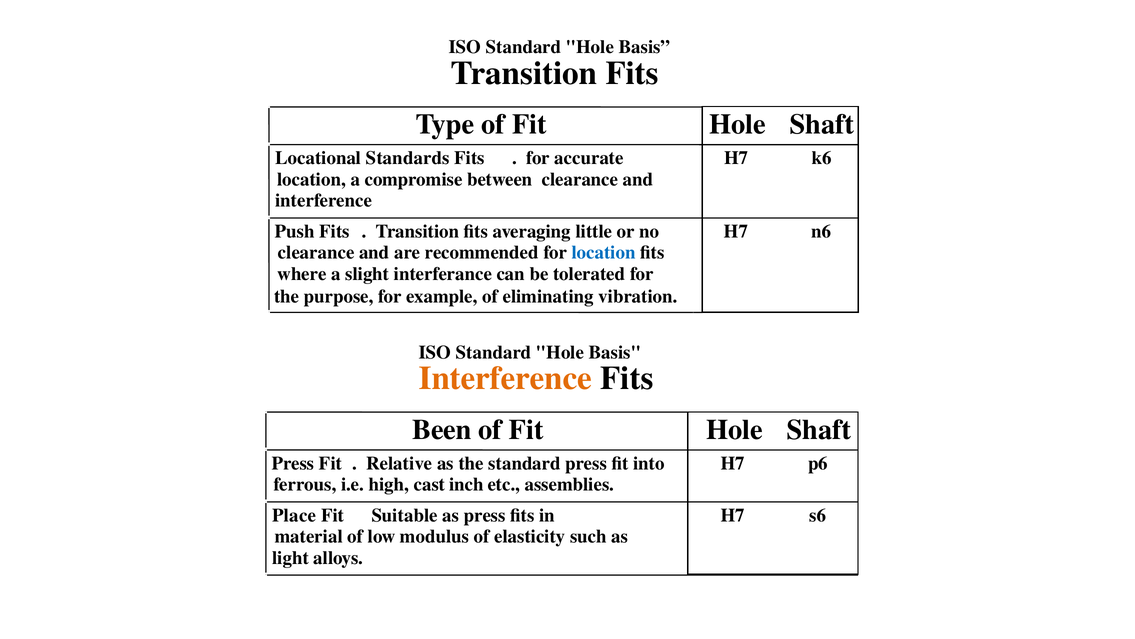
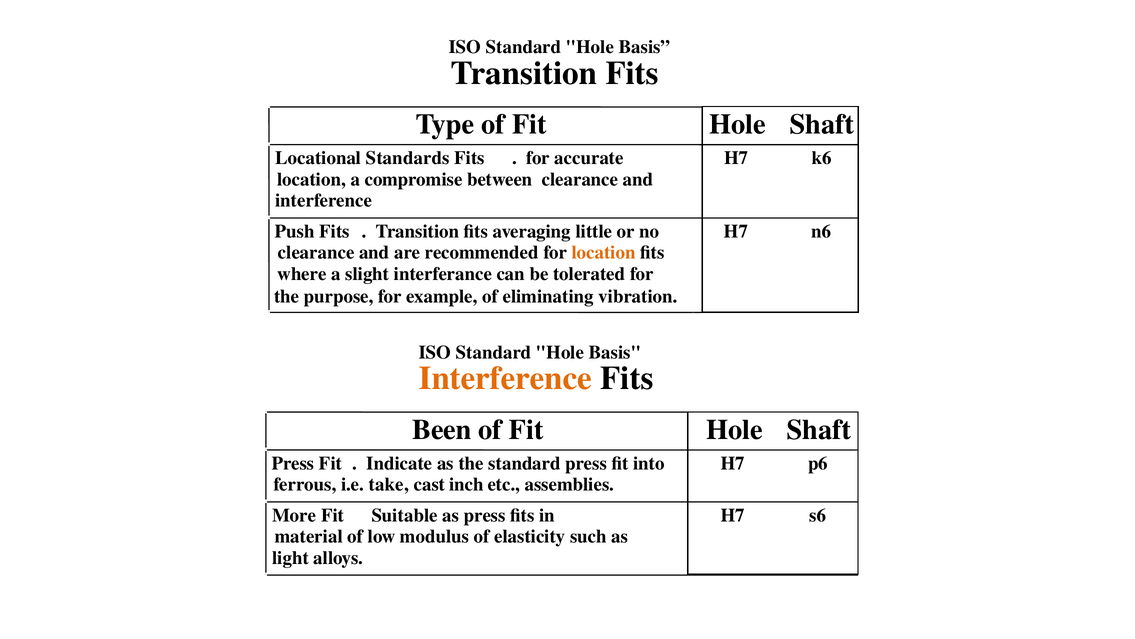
location at (604, 252) colour: blue -> orange
Relative: Relative -> Indicate
high: high -> take
Place: Place -> More
